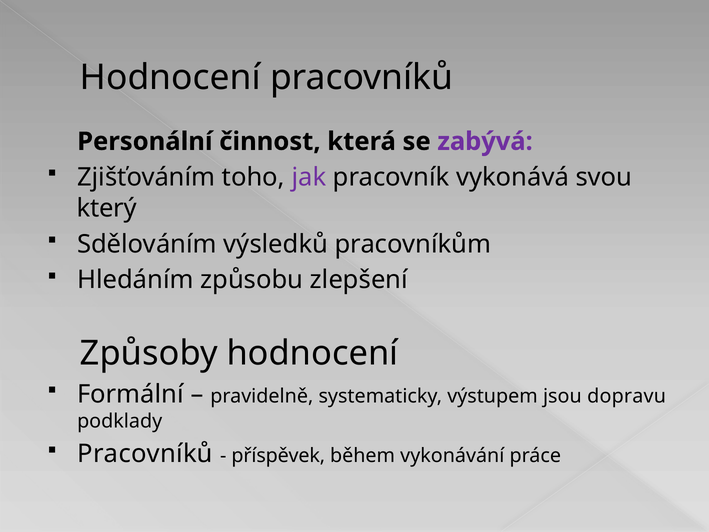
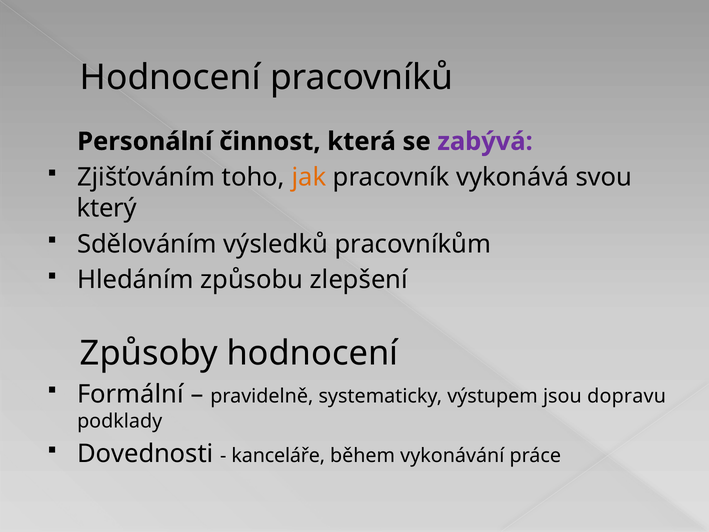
jak colour: purple -> orange
Pracovníků at (145, 454): Pracovníků -> Dovednosti
příspěvek: příspěvek -> kanceláře
